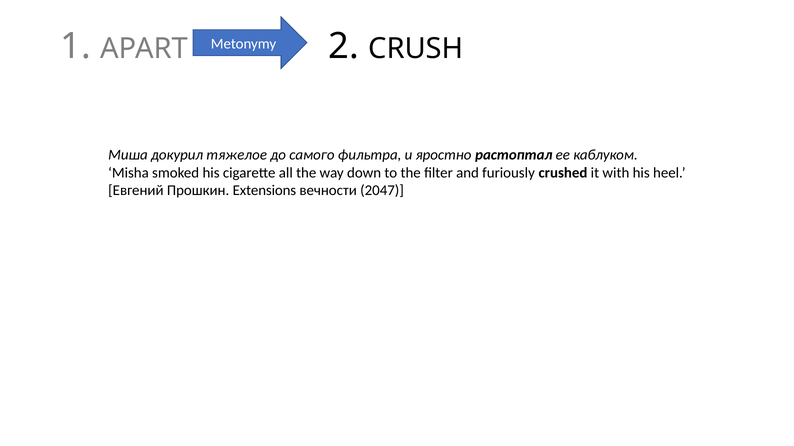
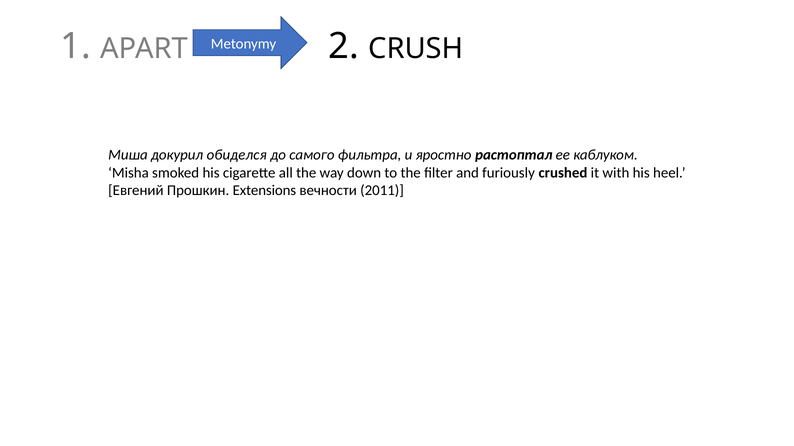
тяжелое: тяжелое -> обиделся
2047: 2047 -> 2011
